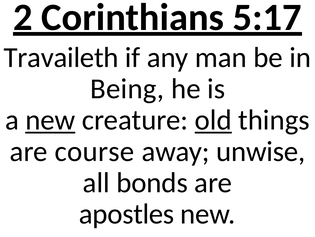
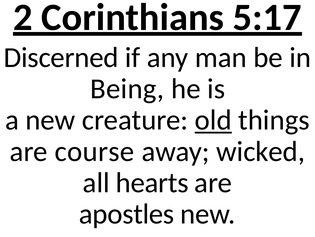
Travaileth: Travaileth -> Discerned
new at (50, 120) underline: present -> none
unwise: unwise -> wicked
bonds: bonds -> hearts
